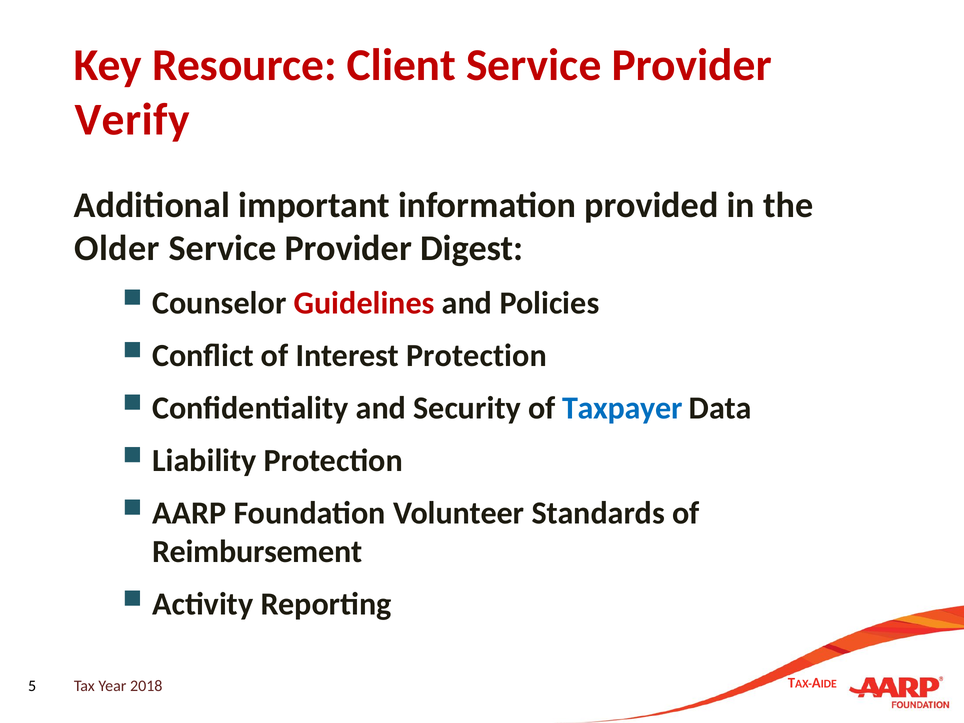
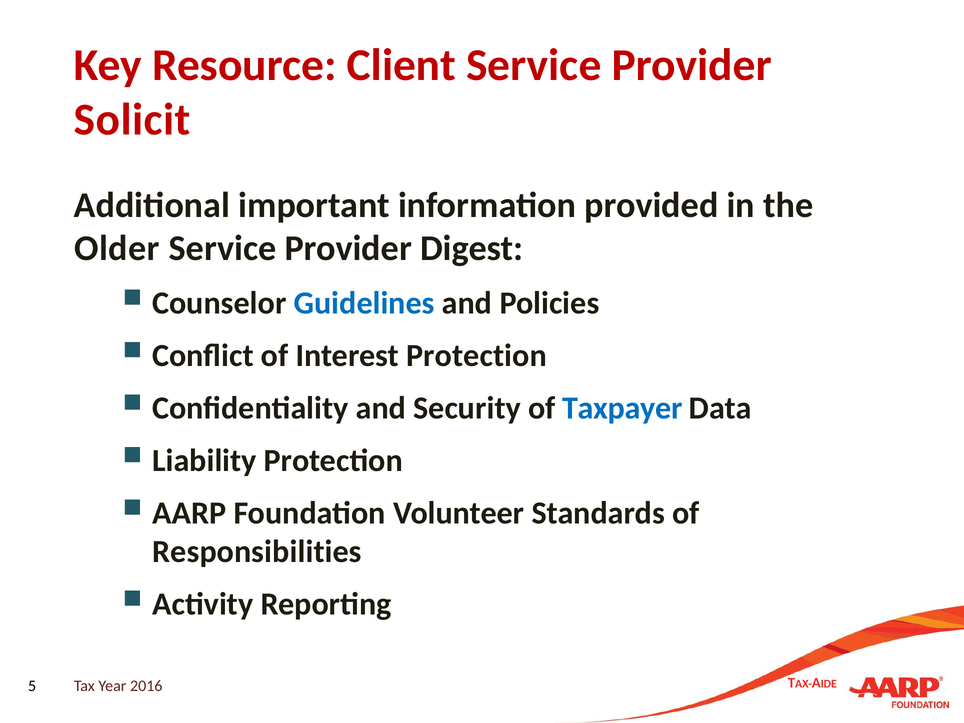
Verify: Verify -> Solicit
Guidelines colour: red -> blue
Reimbursement: Reimbursement -> Responsibilities
2018: 2018 -> 2016
